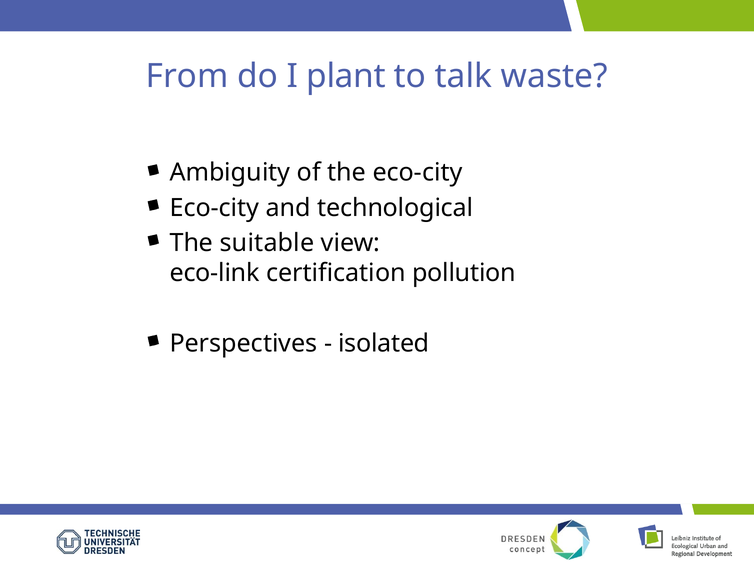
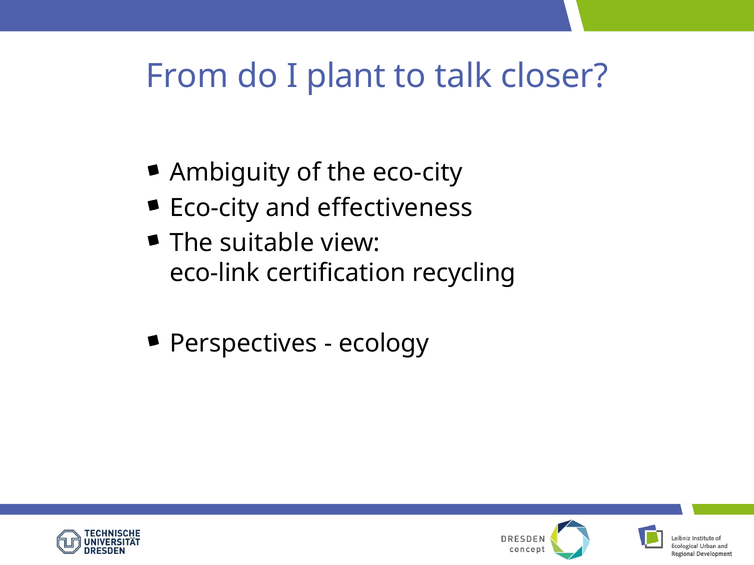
waste: waste -> closer
technological: technological -> effectiveness
pollution: pollution -> recycling
isolated: isolated -> ecology
